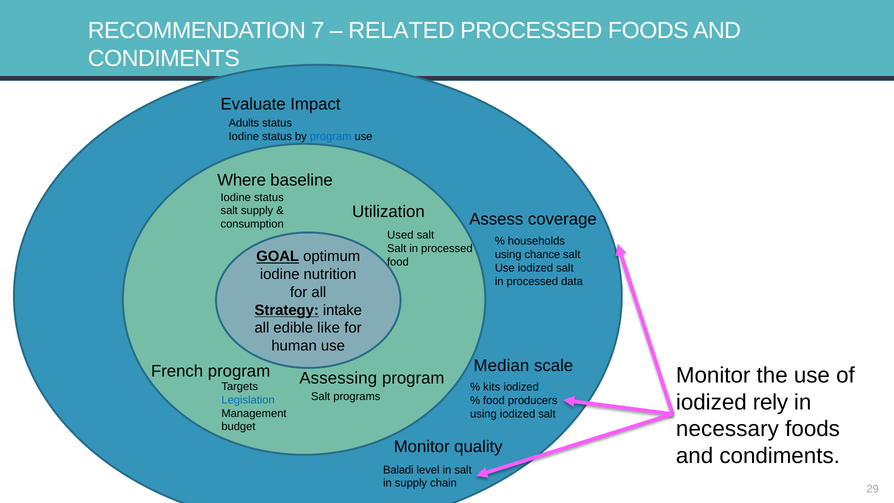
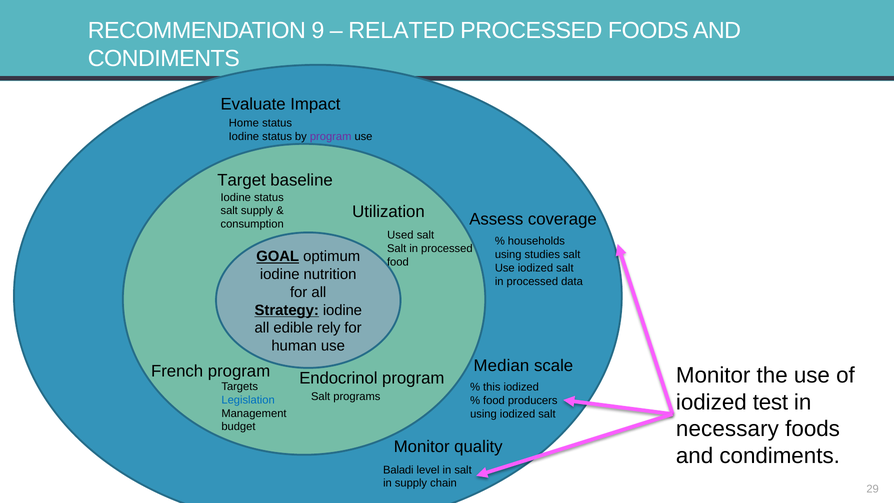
7: 7 -> 9
Adults: Adults -> Home
program at (331, 136) colour: blue -> purple
Where: Where -> Target
chance: chance -> studies
Strategy intake: intake -> iodine
like: like -> rely
Assessing: Assessing -> Endocrinol
kits: kits -> this
rely: rely -> test
